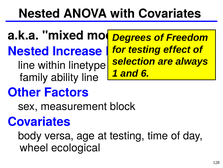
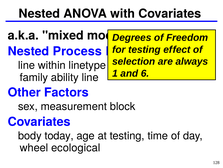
Increase: Increase -> Process
versa: versa -> today
